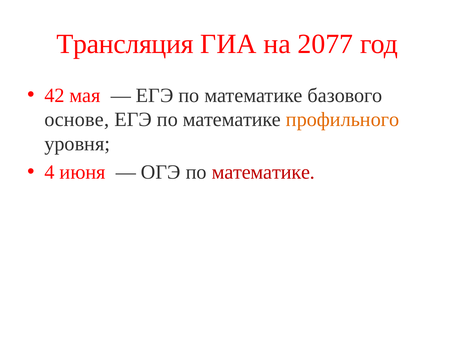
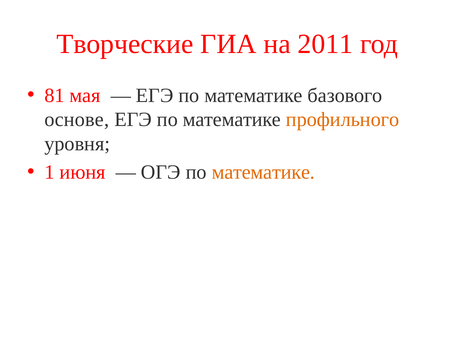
Трансляция: Трансляция -> Творческие
2077: 2077 -> 2011
42: 42 -> 81
4: 4 -> 1
математике at (263, 172) colour: red -> orange
